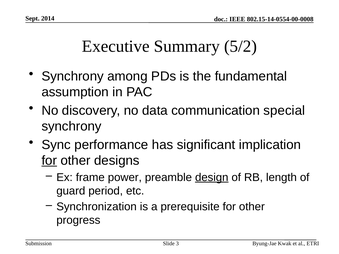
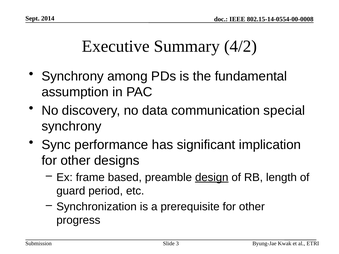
5/2: 5/2 -> 4/2
for at (49, 161) underline: present -> none
power: power -> based
